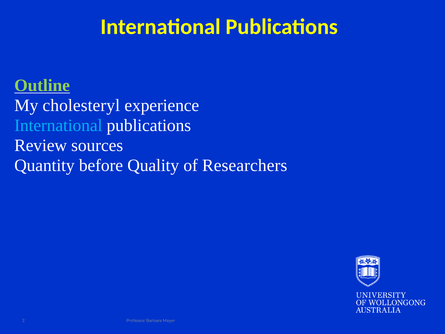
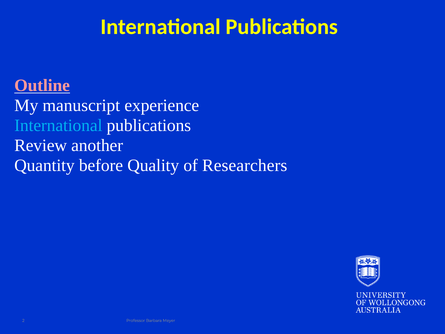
Outline colour: light green -> pink
cholesteryl: cholesteryl -> manuscript
sources: sources -> another
